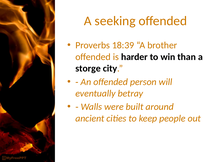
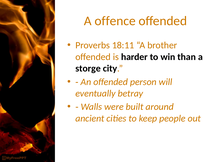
seeking: seeking -> offence
18:39: 18:39 -> 18:11
